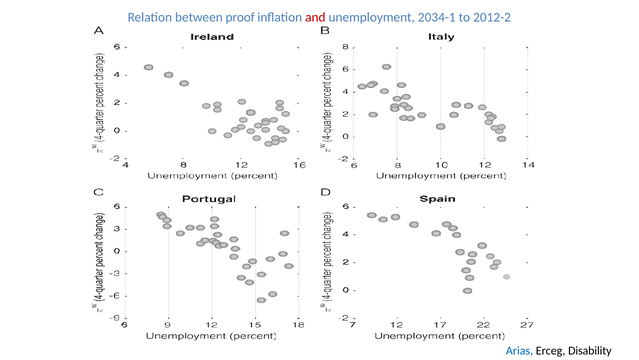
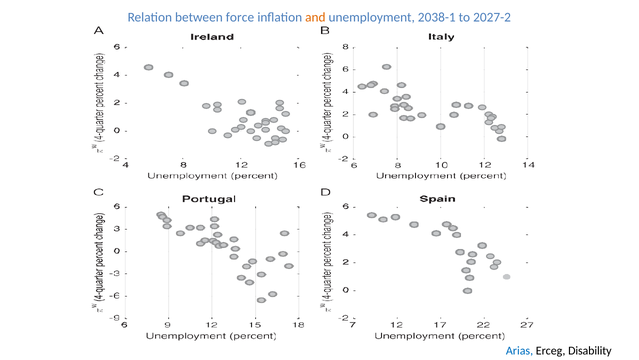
proof: proof -> force
and colour: red -> orange
2034-1: 2034-1 -> 2038-1
2012-2: 2012-2 -> 2027-2
